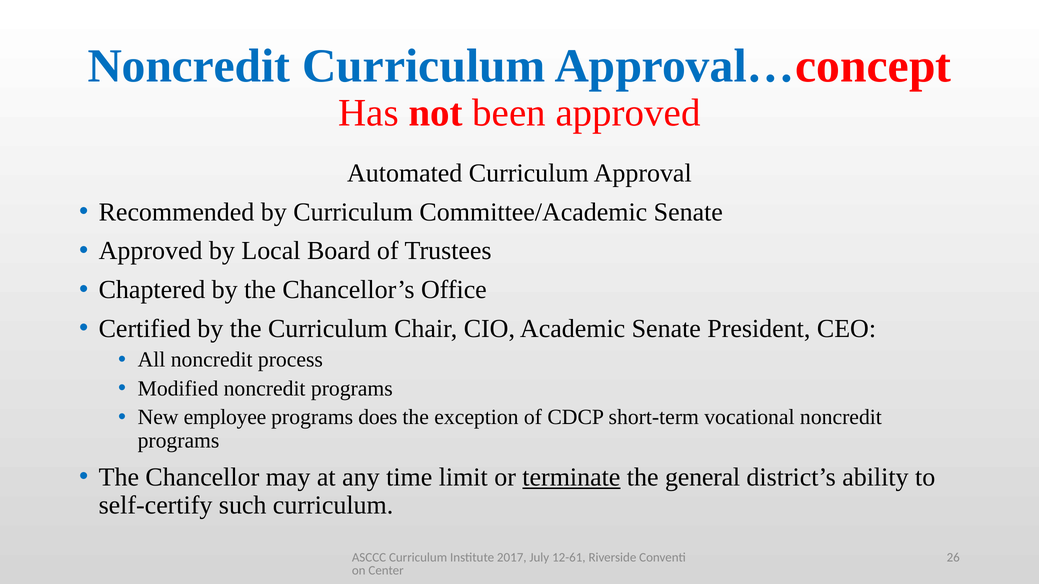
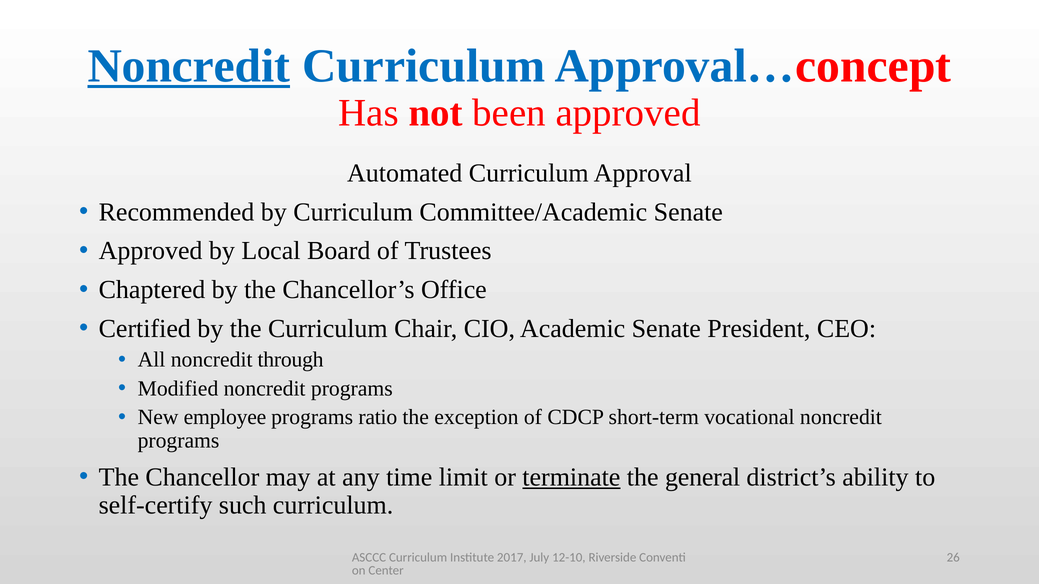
Noncredit at (189, 66) underline: none -> present
process: process -> through
does: does -> ratio
12-61: 12-61 -> 12-10
